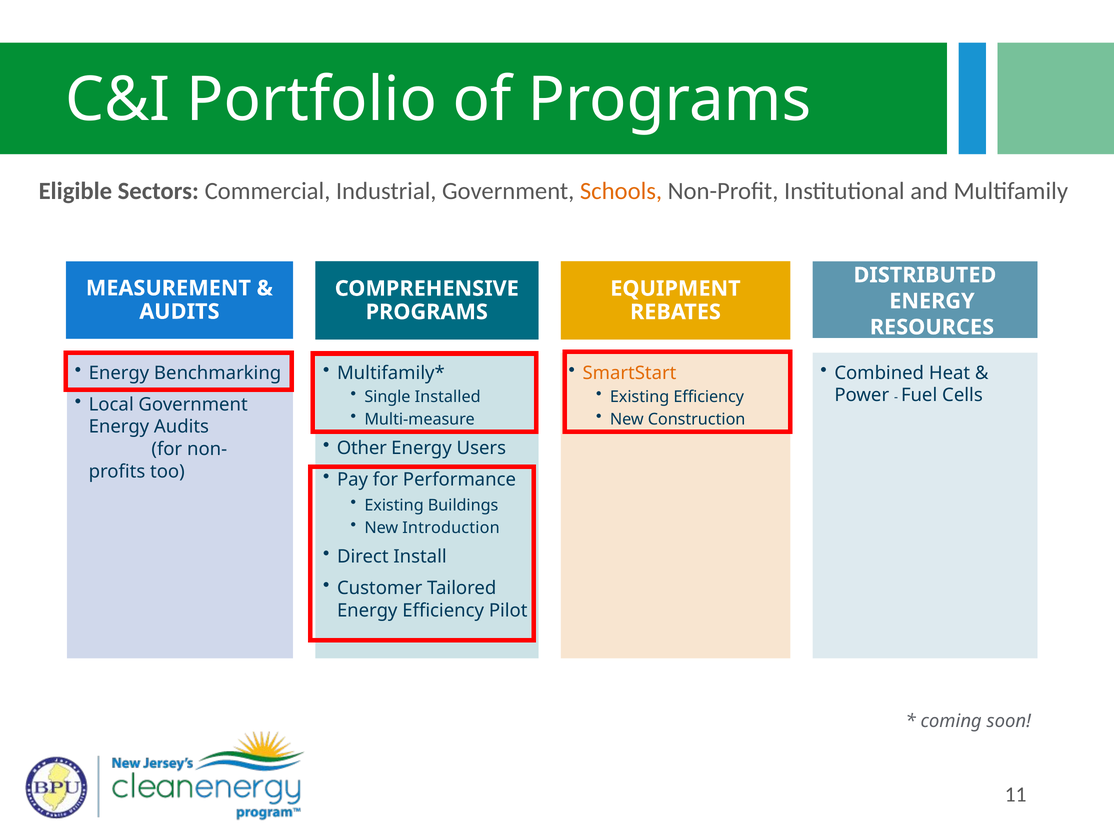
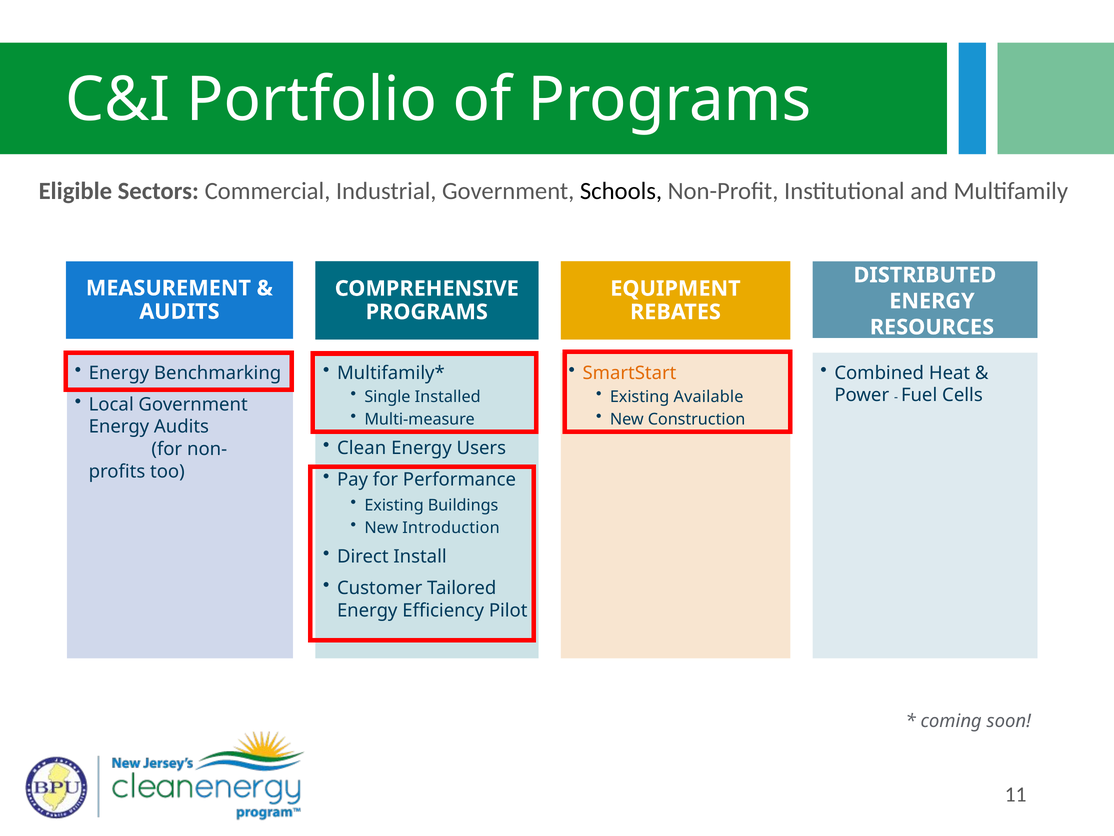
Schools colour: orange -> black
Existing Efficiency: Efficiency -> Available
Other: Other -> Clean
